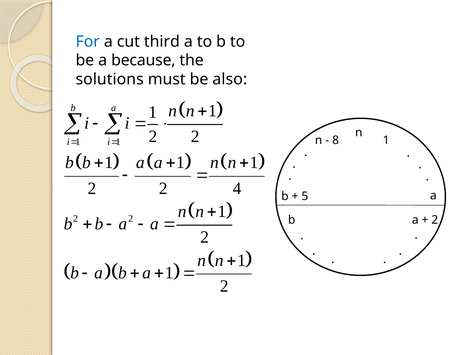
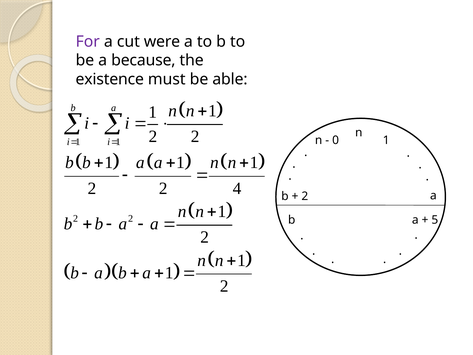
For colour: blue -> purple
third: third -> were
solutions: solutions -> existence
also: also -> able
8: 8 -> 0
5 at (305, 196): 5 -> 2
2 at (435, 220): 2 -> 5
